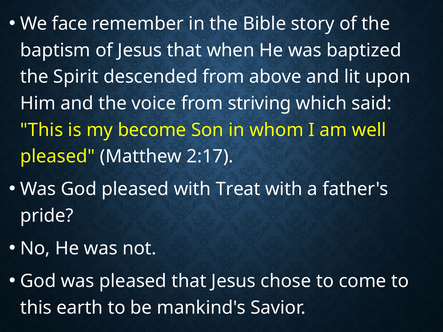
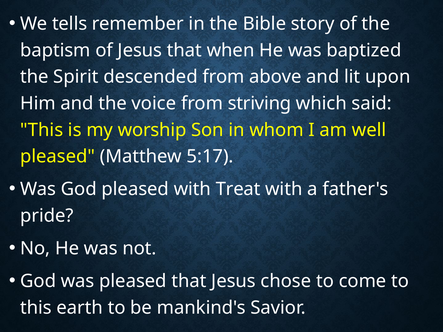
face: face -> tells
become: become -> worship
2:17: 2:17 -> 5:17
